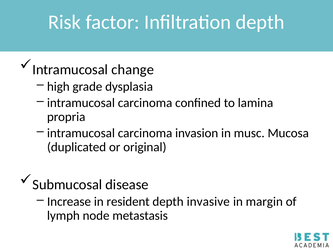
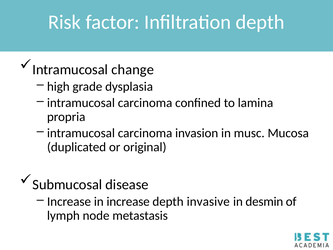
in resident: resident -> increase
margin: margin -> desmin
